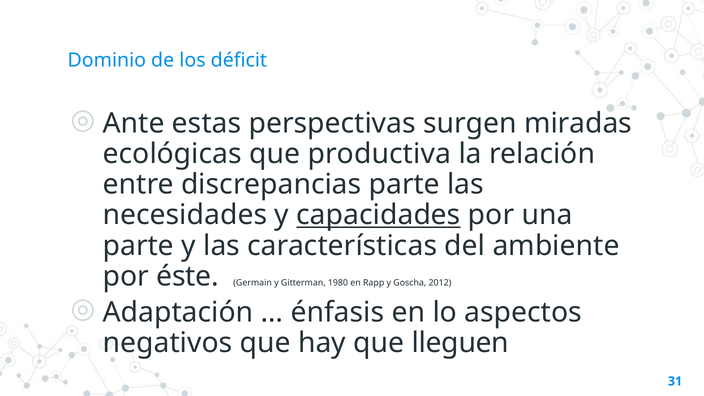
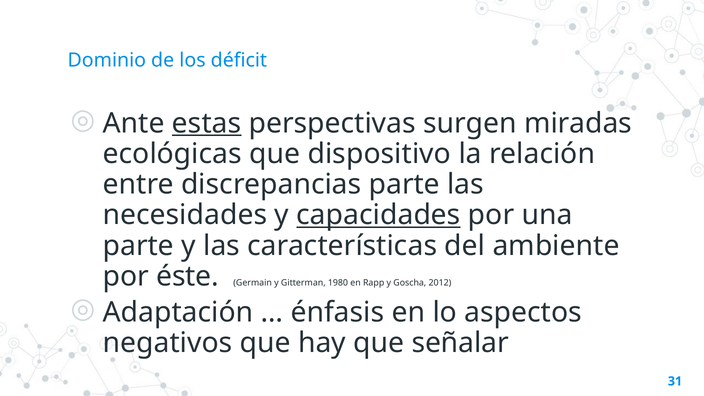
estas underline: none -> present
productiva: productiva -> dispositivo
lleguen: lleguen -> señalar
